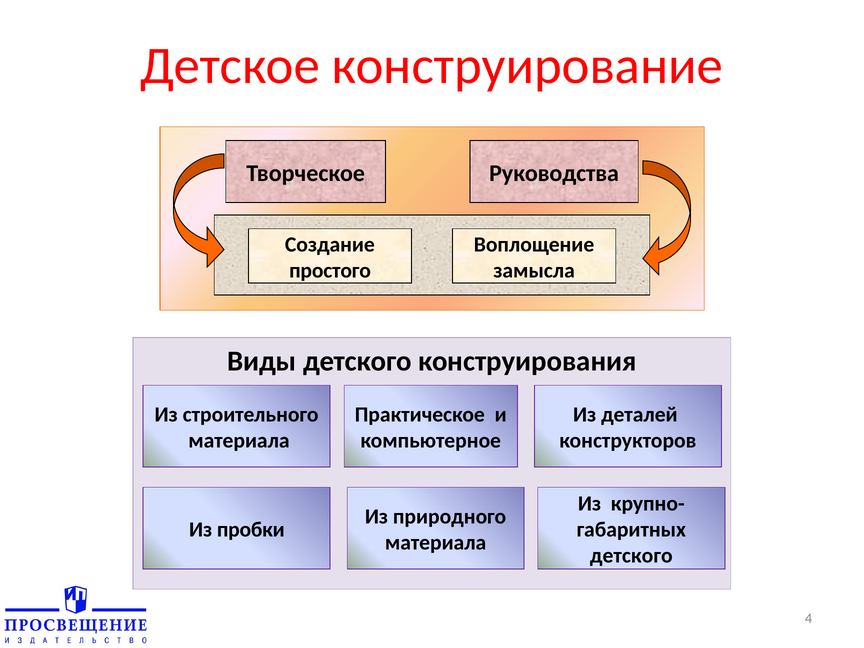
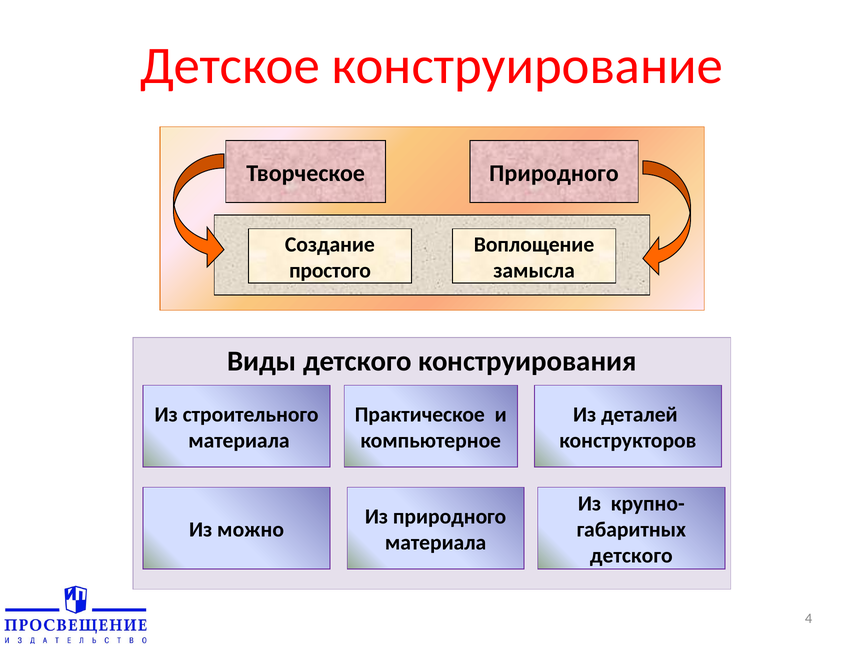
Творческое Руководства: Руководства -> Природного
пробки: пробки -> можно
